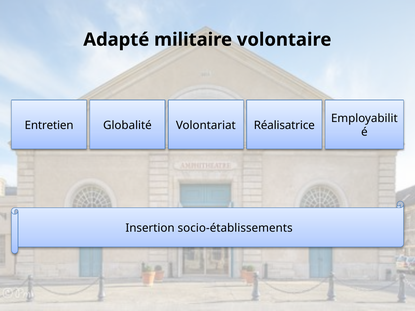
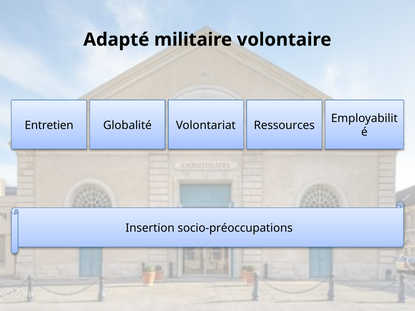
Réalisatrice: Réalisatrice -> Ressources
socio-établissements: socio-établissements -> socio-préoccupations
